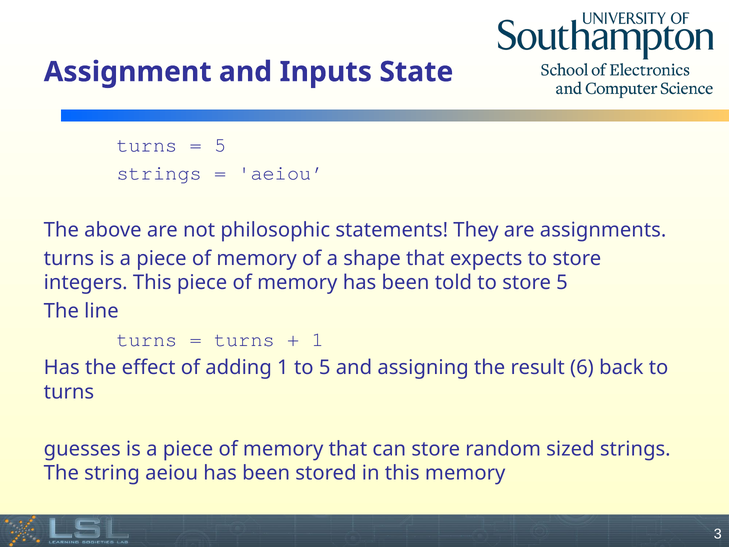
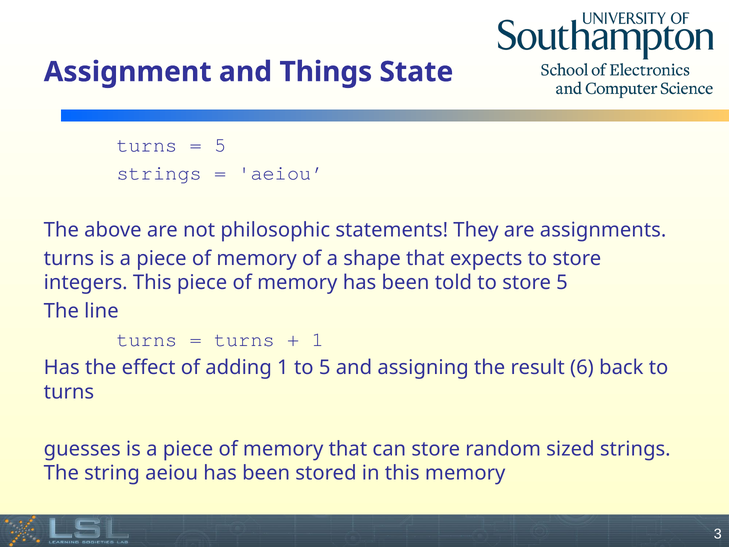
Inputs: Inputs -> Things
